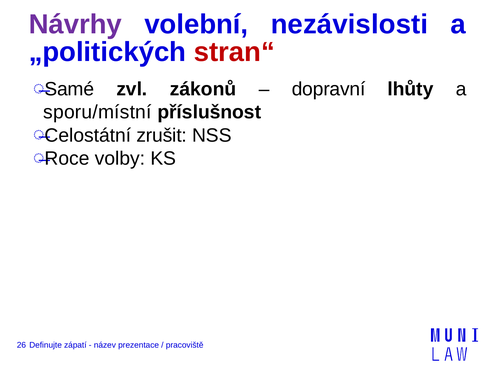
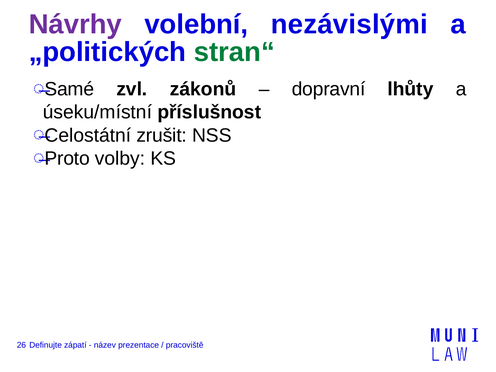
nezávislosti: nezávislosti -> nezávislými
stran“ colour: red -> green
sporu/místní: sporu/místní -> úseku/místní
Roce: Roce -> Proto
